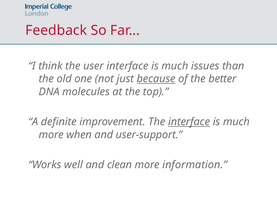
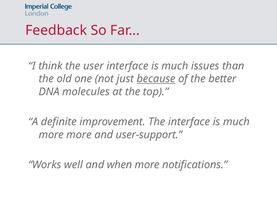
interface at (189, 122) underline: present -> none
more when: when -> more
clean: clean -> when
information: information -> notifications
